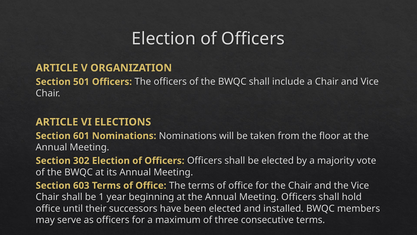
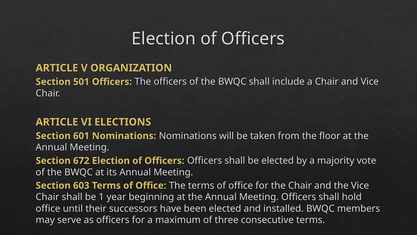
302: 302 -> 672
